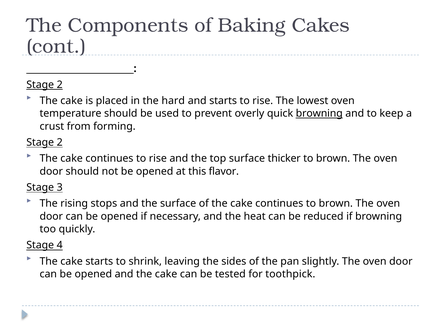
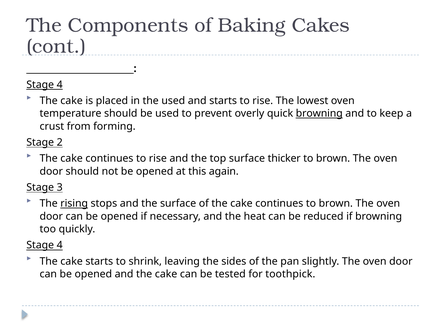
2 at (60, 85): 2 -> 4
the hard: hard -> used
flavor: flavor -> again
rising underline: none -> present
